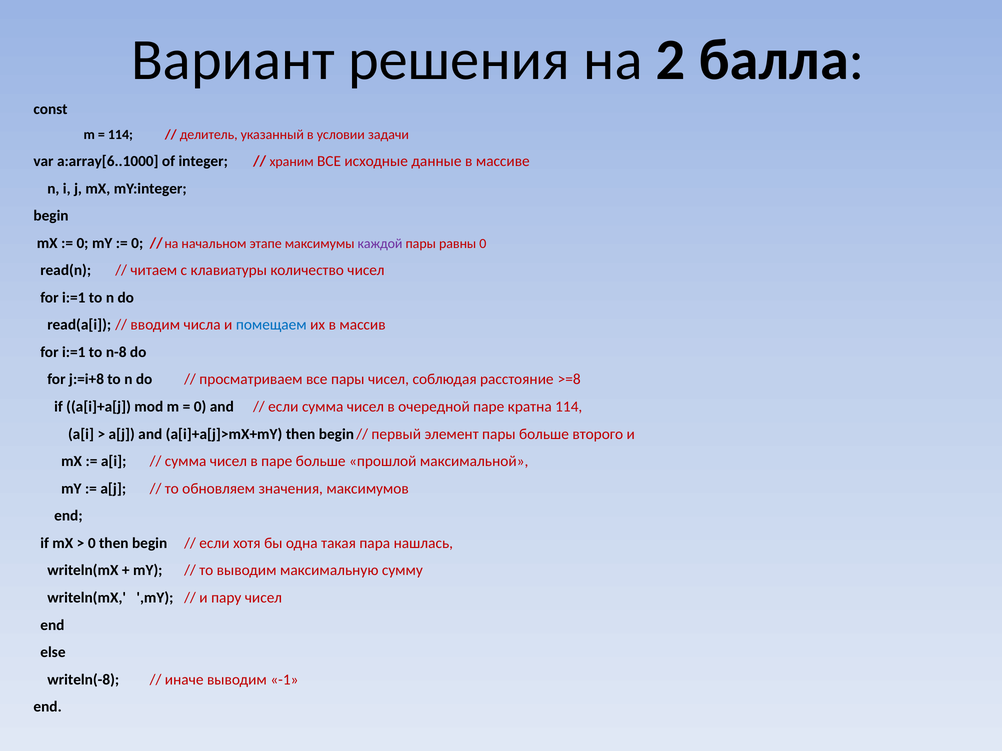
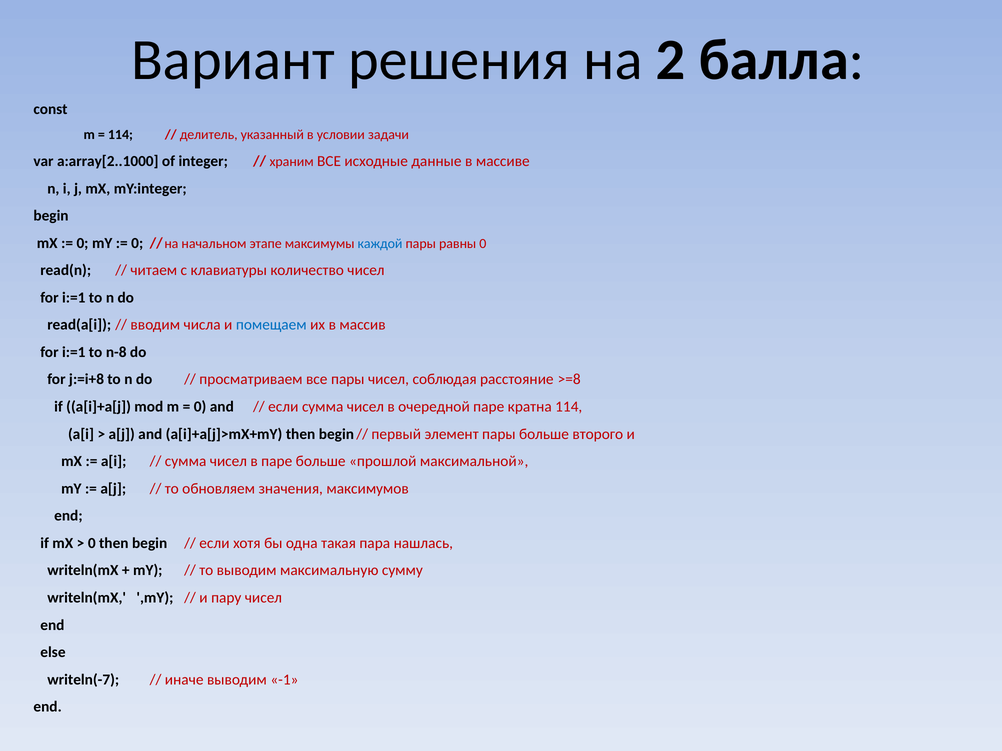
a:array[6..1000: a:array[6..1000 -> a:array[2..1000
каждой colour: purple -> blue
writeln(-8: writeln(-8 -> writeln(-7
